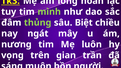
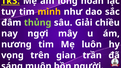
mình colour: light green -> yellow
Biệt: Biệt -> Giải
ngát: ngát -> ngợi
